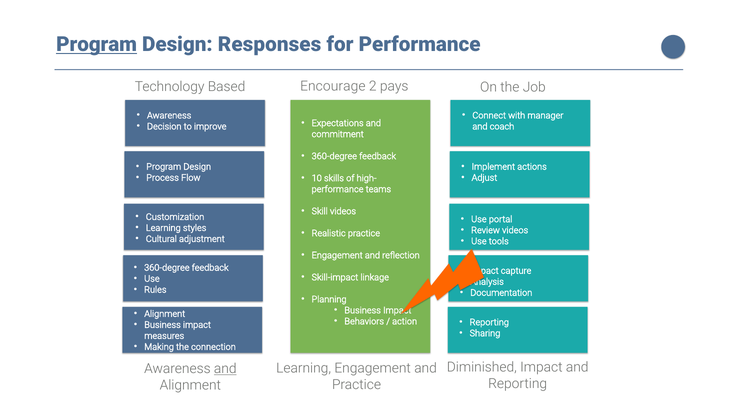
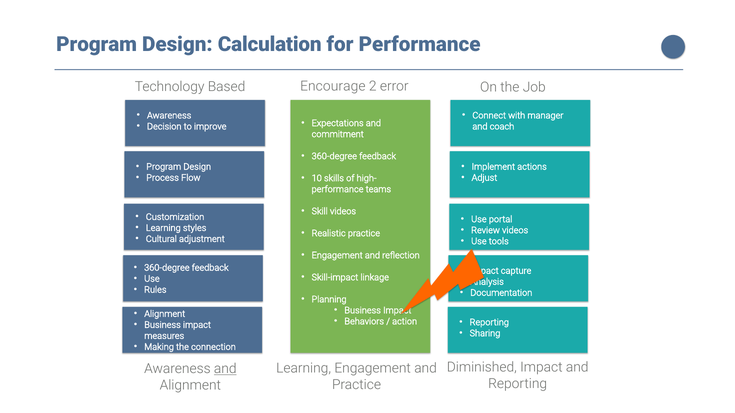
Program at (97, 45) underline: present -> none
Responses: Responses -> Calculation
pays: pays -> error
